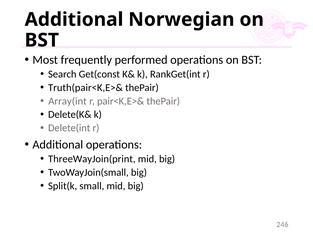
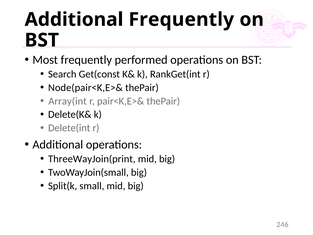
Additional Norwegian: Norwegian -> Frequently
Truth(pair<K,E>&: Truth(pair<K,E>& -> Node(pair<K,E>&
